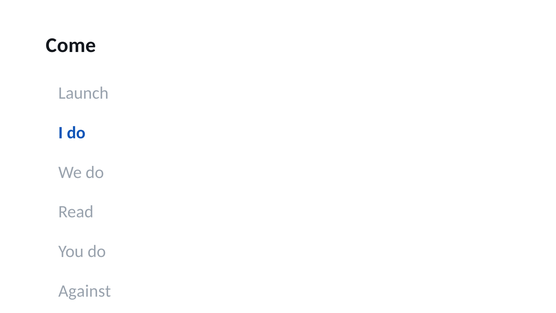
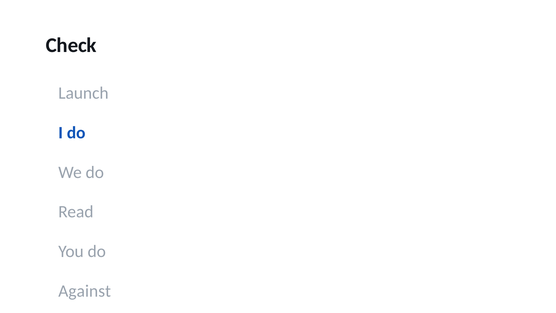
Come: Come -> Check
